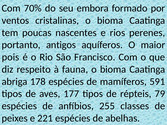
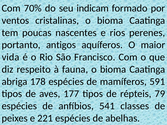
embora: embora -> indicam
pois: pois -> vida
255: 255 -> 541
